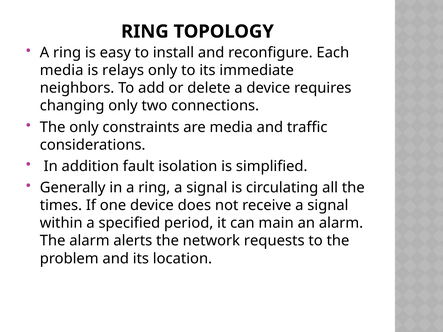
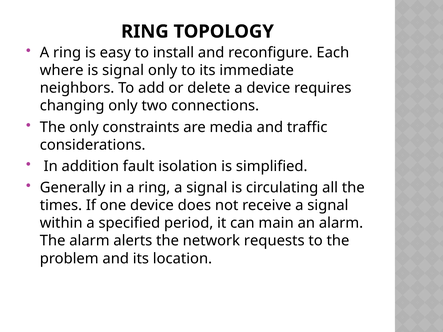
media at (62, 70): media -> where
is relays: relays -> signal
